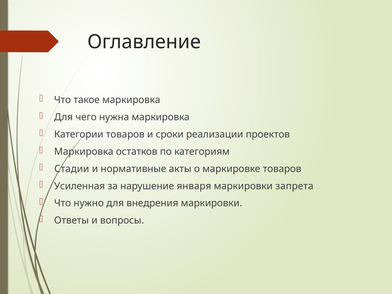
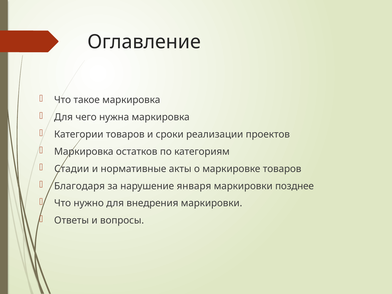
Усиленная: Усиленная -> Благодаря
запрета: запрета -> позднее
